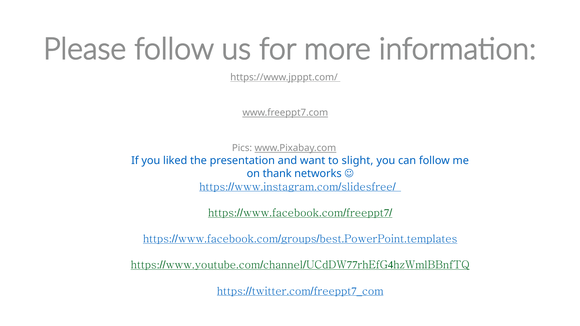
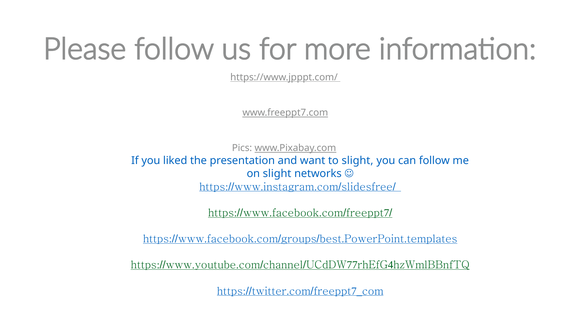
on thank: thank -> slight
